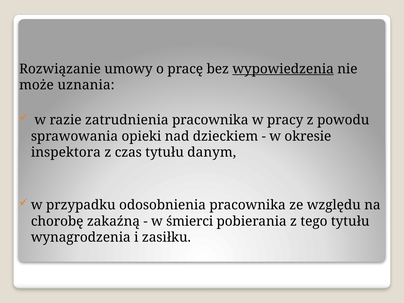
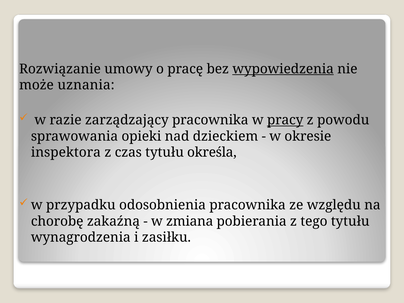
zatrudnienia: zatrudnienia -> zarządzający
pracy underline: none -> present
danym: danym -> określa
śmierci: śmierci -> zmiana
